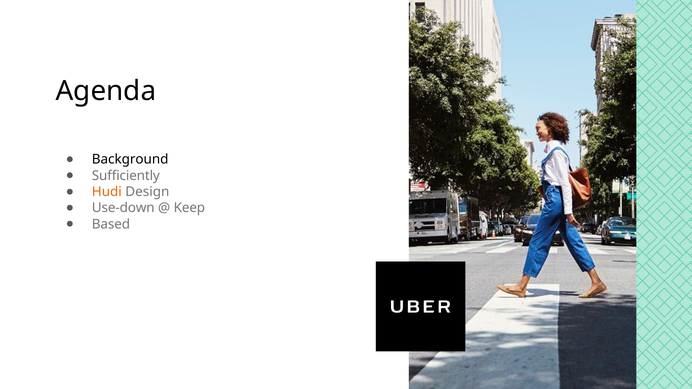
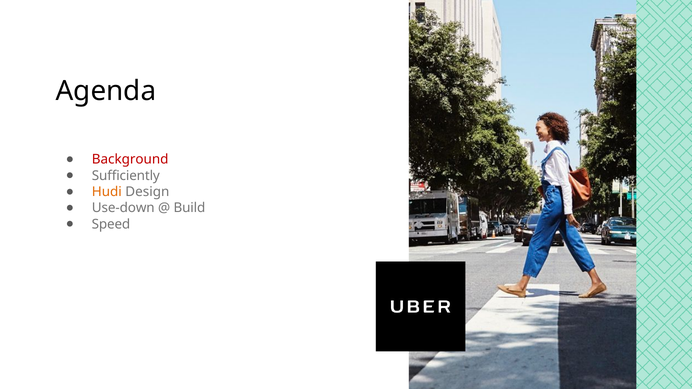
Background colour: black -> red
Keep: Keep -> Build
Based: Based -> Speed
